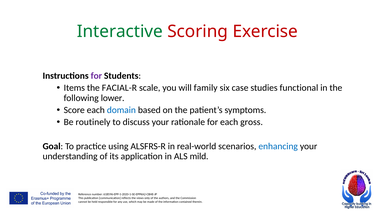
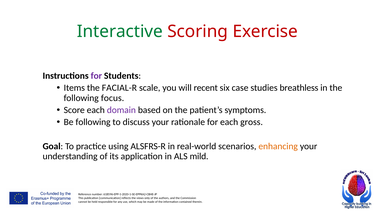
family: family -> recent
functional: functional -> breathless
lower: lower -> focus
domain colour: blue -> purple
Be routinely: routinely -> following
enhancing colour: blue -> orange
